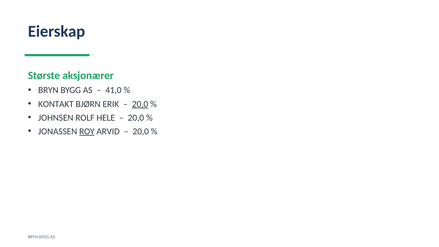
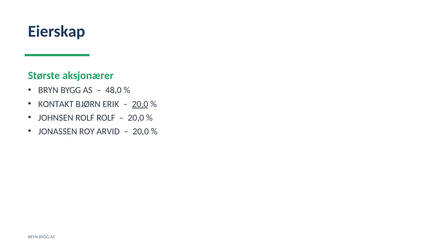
41,0: 41,0 -> 48,0
ROLF HELE: HELE -> ROLF
ROY underline: present -> none
